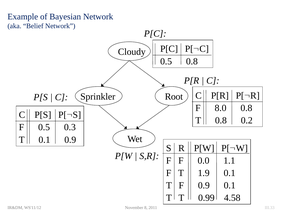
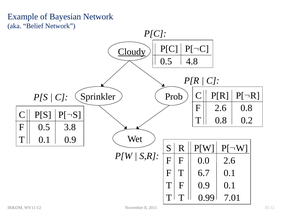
Cloudy underline: none -> present
0.5 0.8: 0.8 -> 4.8
Root: Root -> Prob
F 8.0: 8.0 -> 2.6
0.3: 0.3 -> 3.8
0.0 1.1: 1.1 -> 2.6
1.9: 1.9 -> 6.7
4.58: 4.58 -> 7.01
